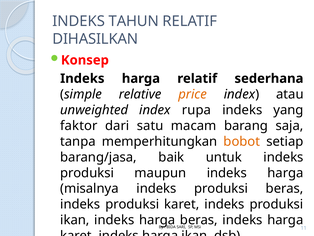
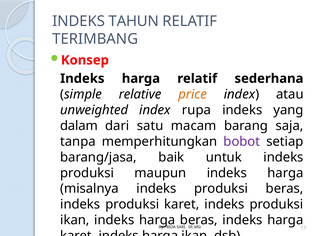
DIHASILKAN: DIHASILKAN -> TERIMBANG
faktor: faktor -> dalam
bobot colour: orange -> purple
